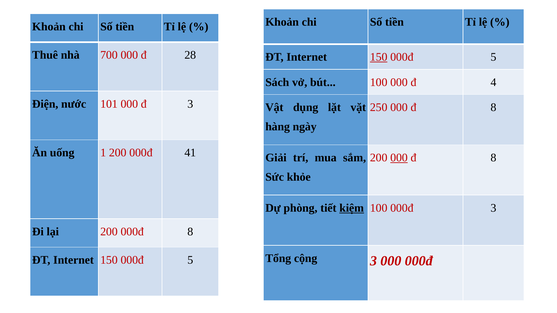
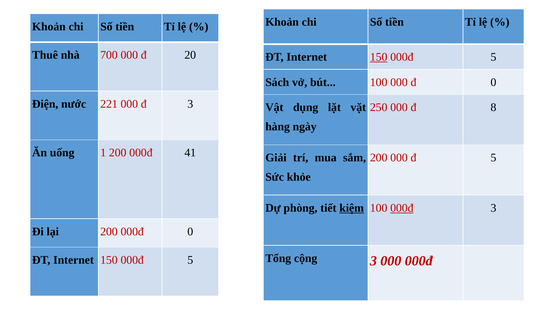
28: 28 -> 20
đ 4: 4 -> 0
101: 101 -> 221
000 at (399, 158) underline: present -> none
8 at (493, 158): 8 -> 5
000đ at (402, 208) underline: none -> present
000đ 8: 8 -> 0
